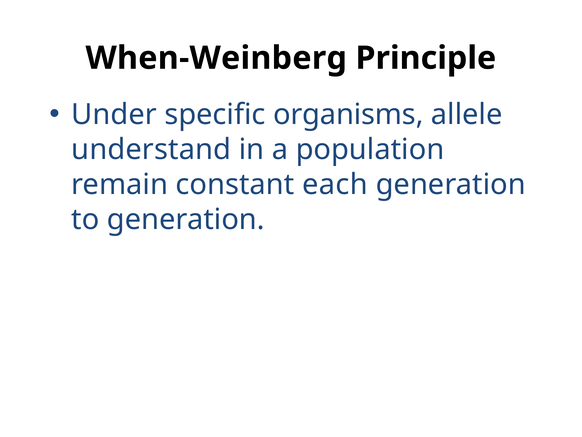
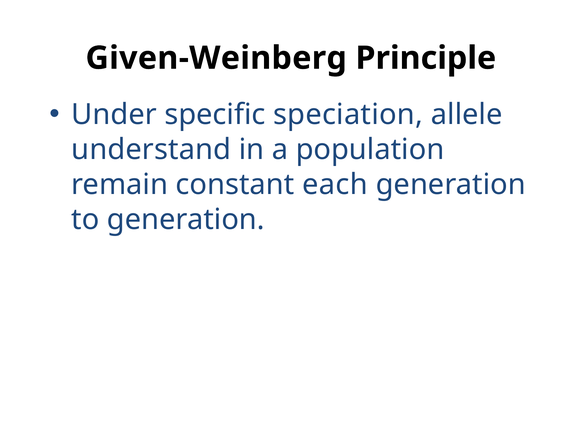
When-Weinberg: When-Weinberg -> Given-Weinberg
organisms: organisms -> speciation
